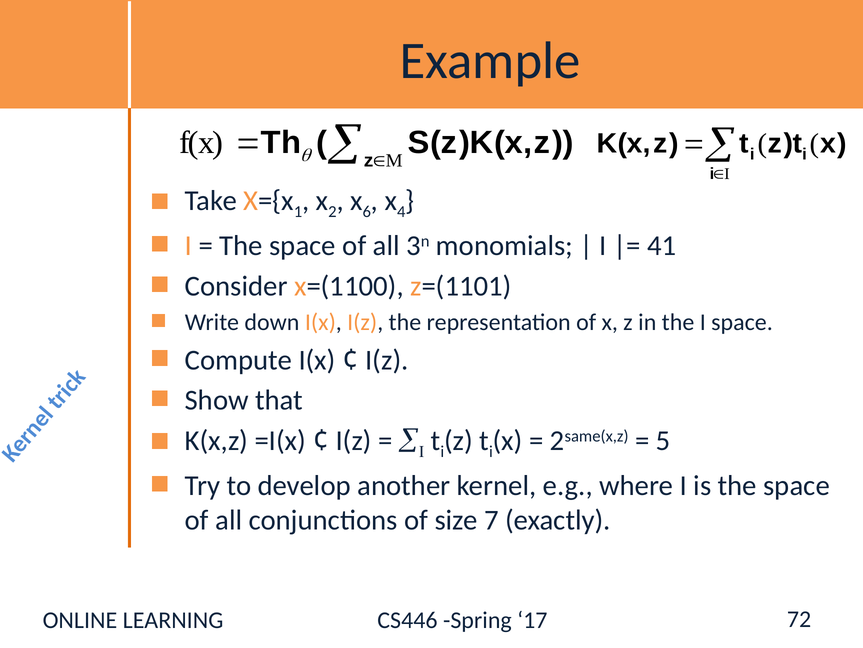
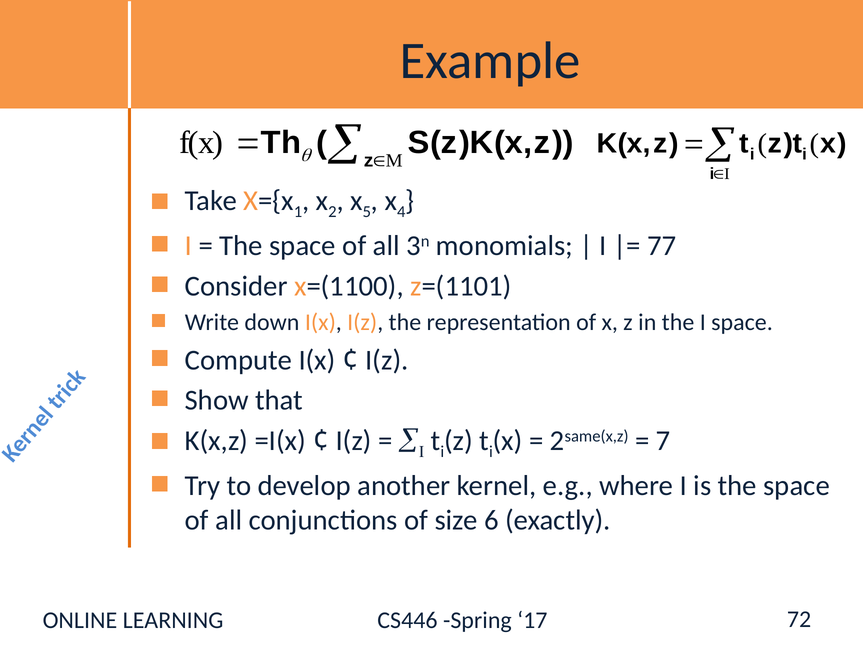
6: 6 -> 5
41: 41 -> 77
5: 5 -> 7
7: 7 -> 6
